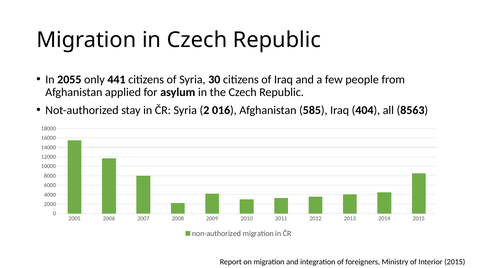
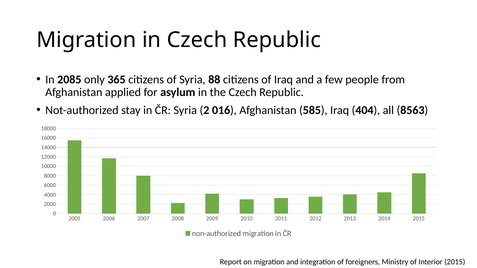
2055: 2055 -> 2085
441: 441 -> 365
30: 30 -> 88
